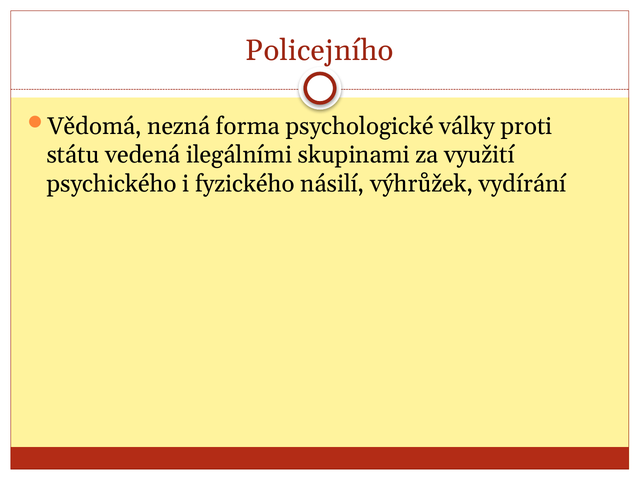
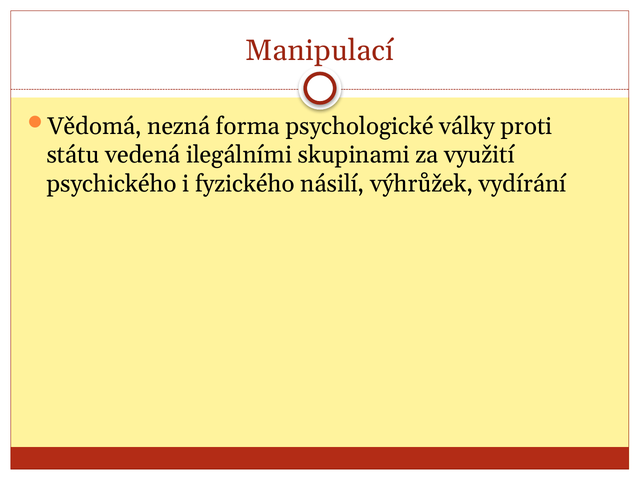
Policejního: Policejního -> Manipulací
